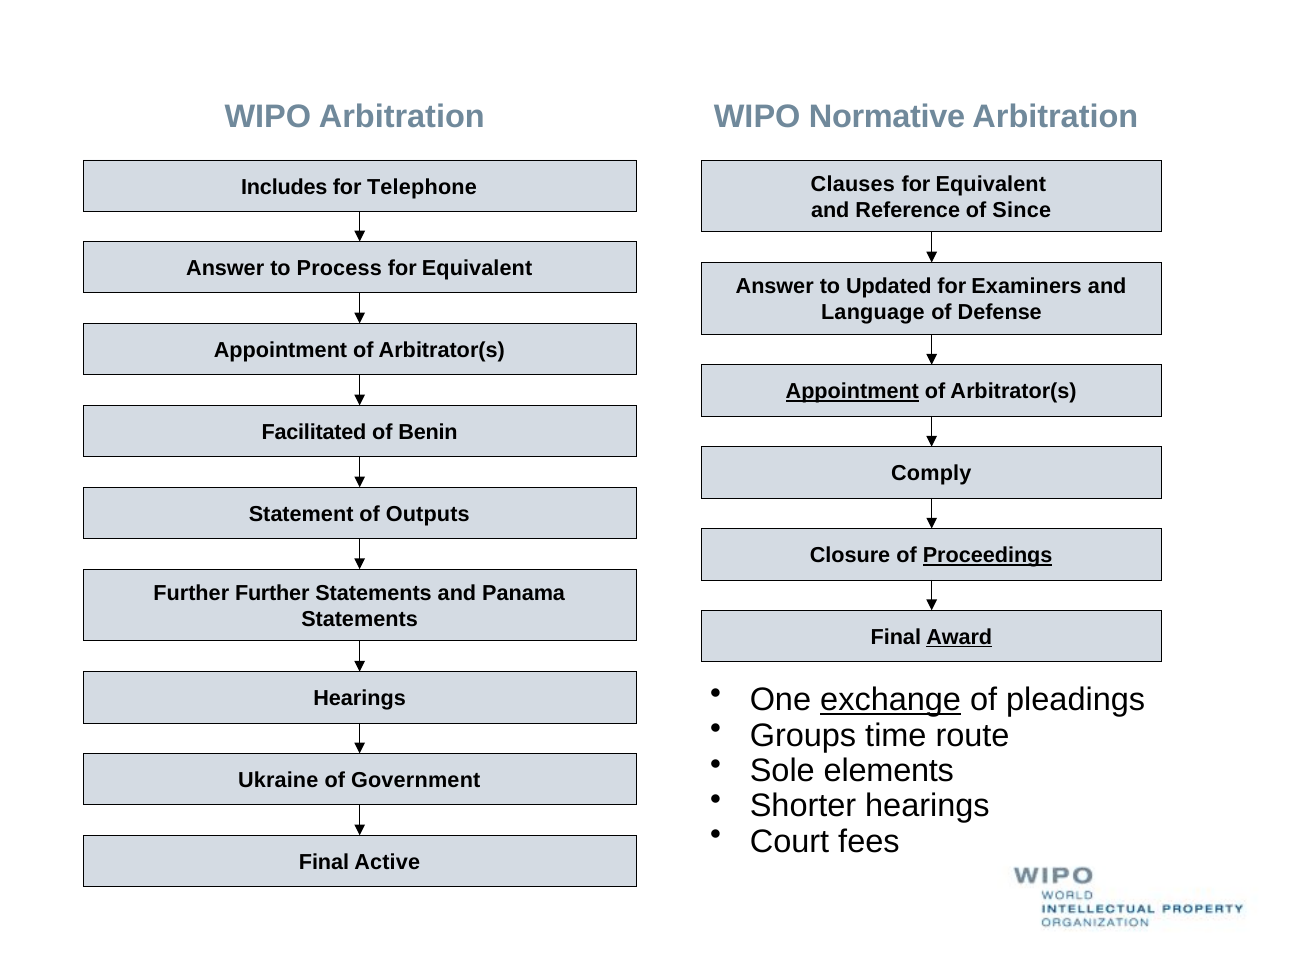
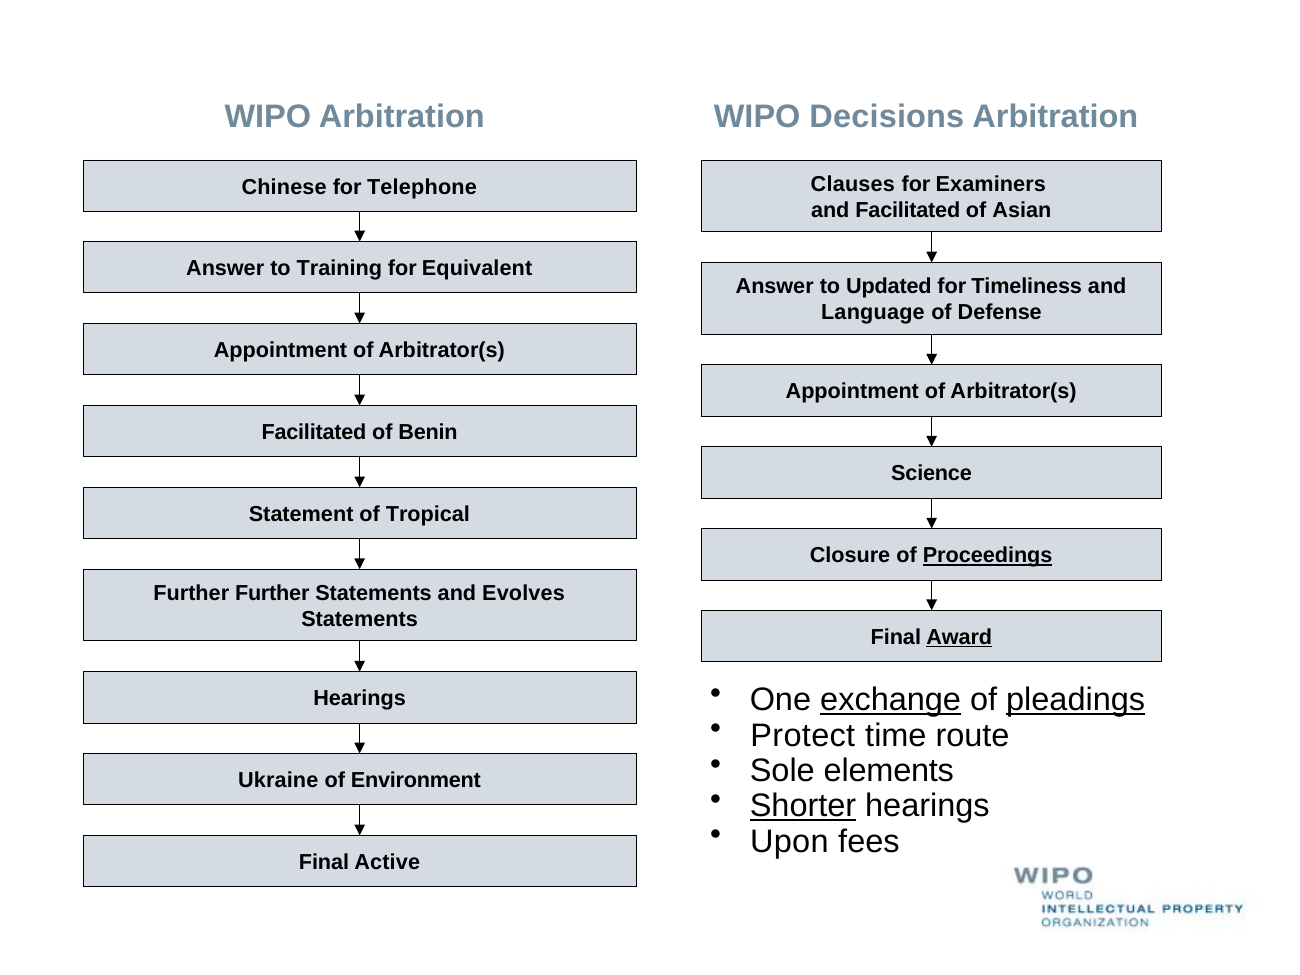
Normative: Normative -> Decisions
Equivalent at (991, 184): Equivalent -> Examiners
Includes: Includes -> Chinese
and Reference: Reference -> Facilitated
Since: Since -> Asian
Process: Process -> Training
Examiners: Examiners -> Timeliness
Appointment at (852, 392) underline: present -> none
Comply: Comply -> Science
Outputs: Outputs -> Tropical
Panama: Panama -> Evolves
pleadings underline: none -> present
Groups: Groups -> Protect
Government: Government -> Environment
Shorter underline: none -> present
Court: Court -> Upon
